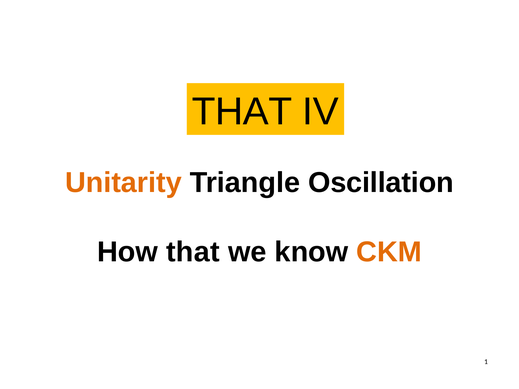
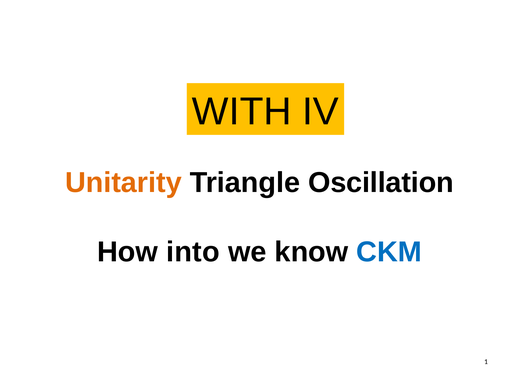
THAT at (242, 112): THAT -> WITH
How that: that -> into
CKM colour: orange -> blue
